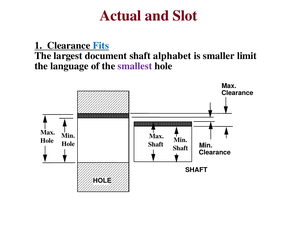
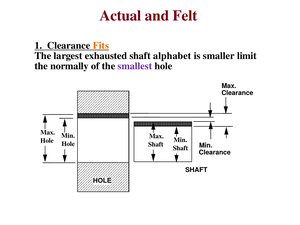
Slot: Slot -> Felt
Fits colour: blue -> orange
document: document -> exhausted
language: language -> normally
